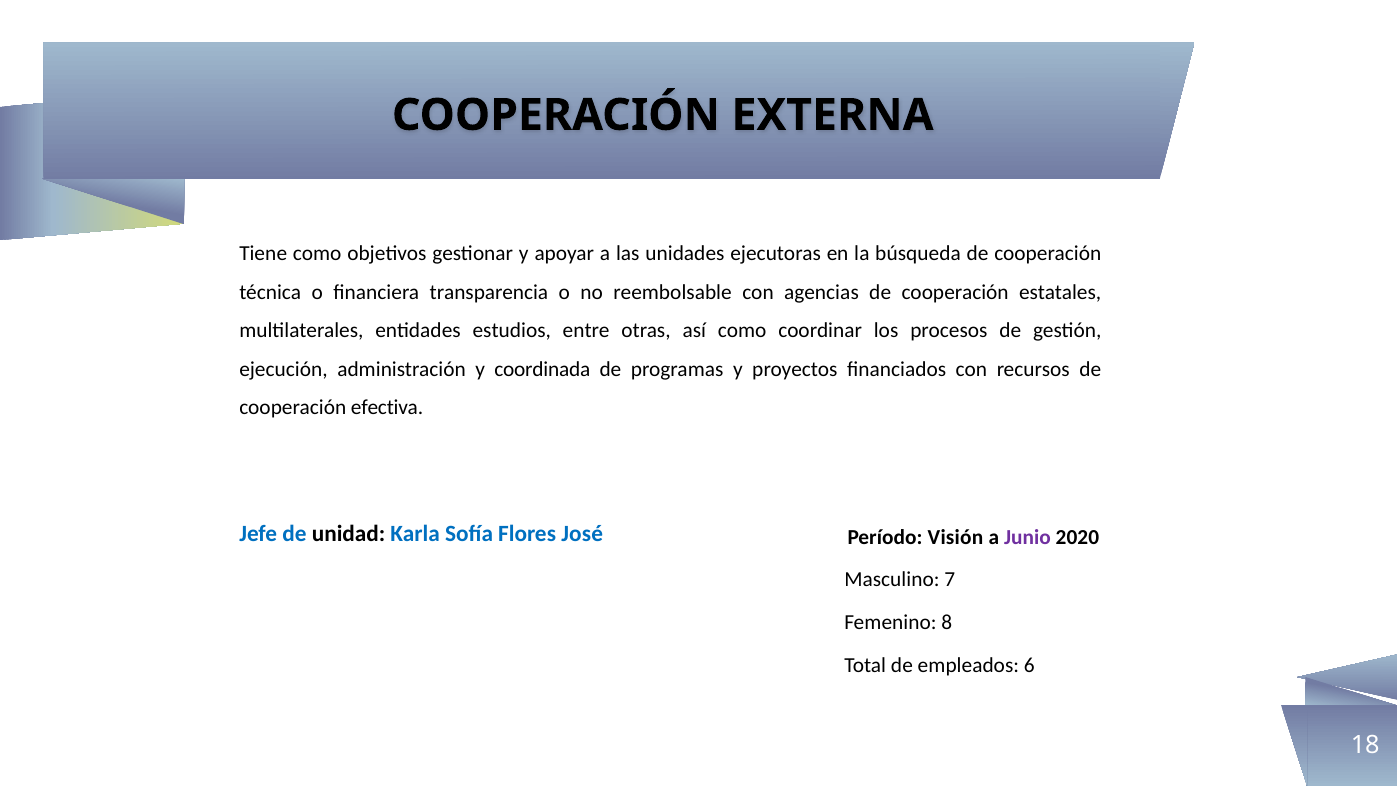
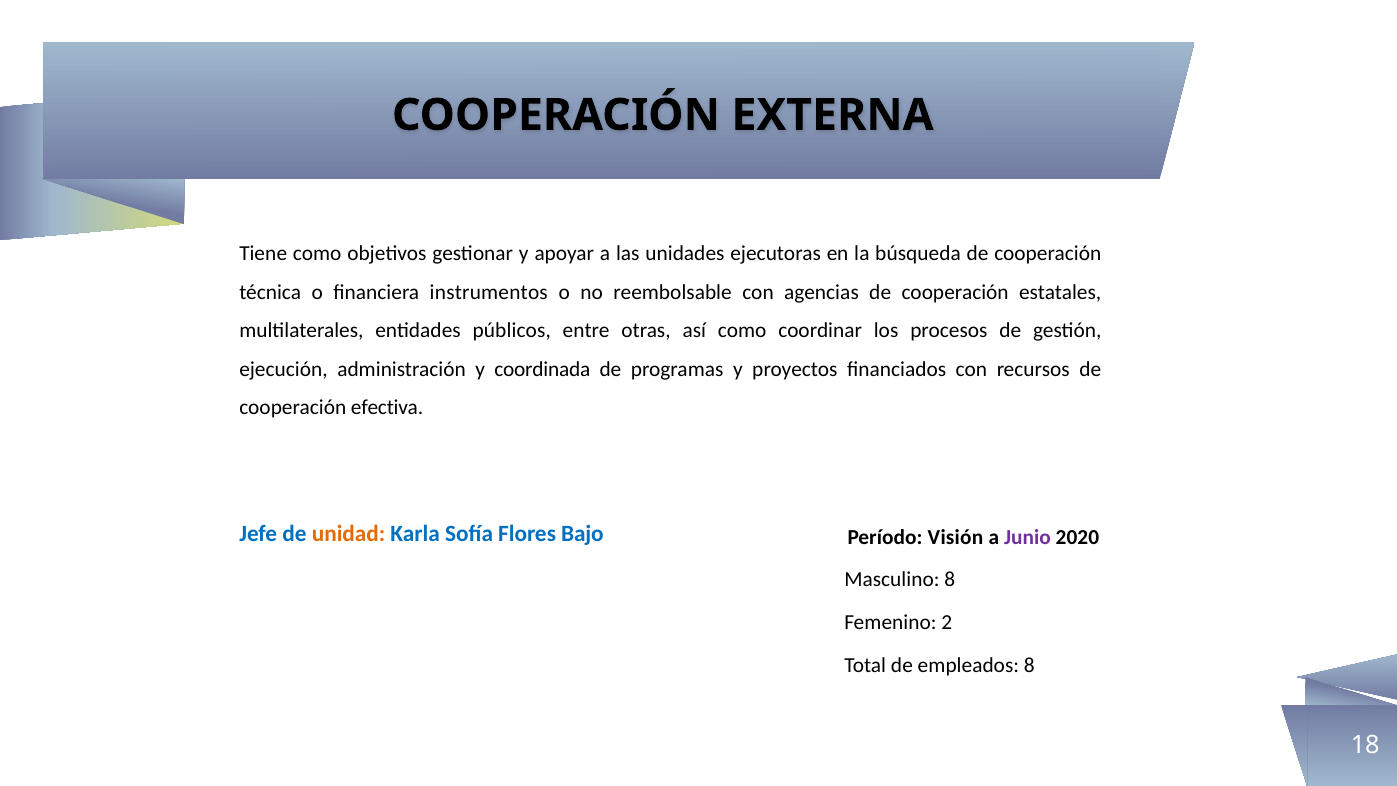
transparencia: transparencia -> instrumentos
estudios: estudios -> públicos
unidad colour: black -> orange
José: José -> Bajo
Masculino 7: 7 -> 8
8: 8 -> 2
empleados 6: 6 -> 8
